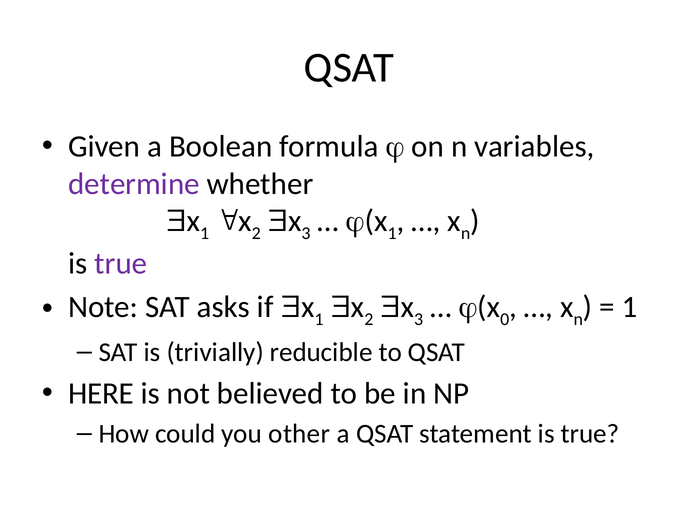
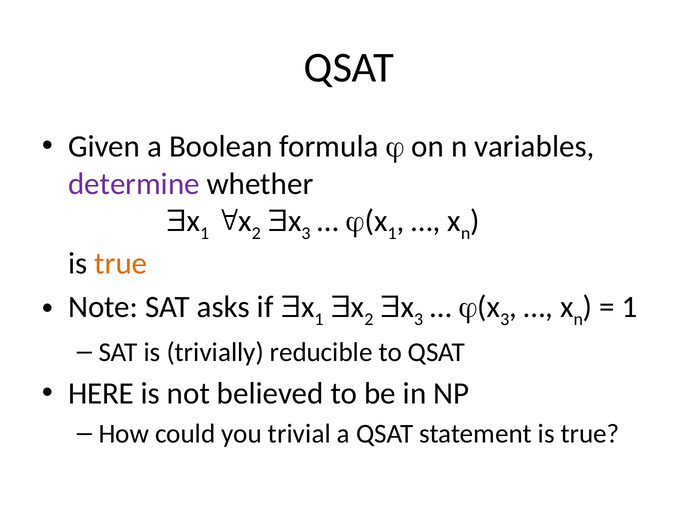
true at (121, 263) colour: purple -> orange
0 at (505, 319): 0 -> 3
other: other -> trivial
